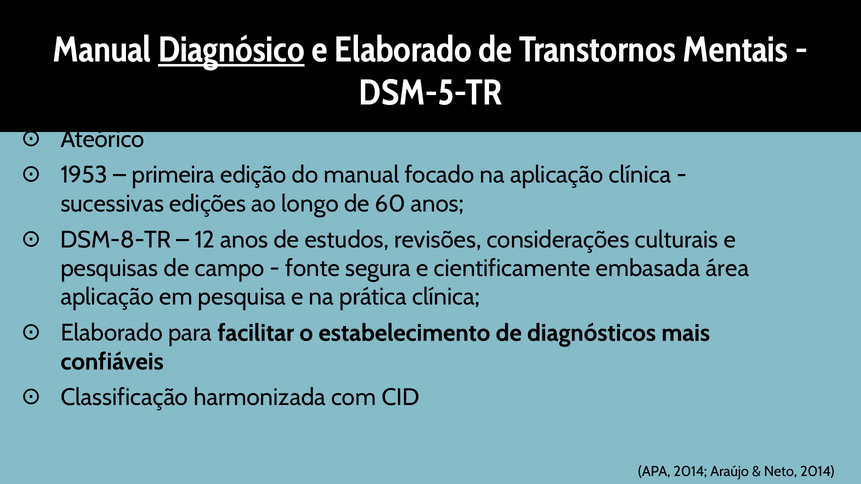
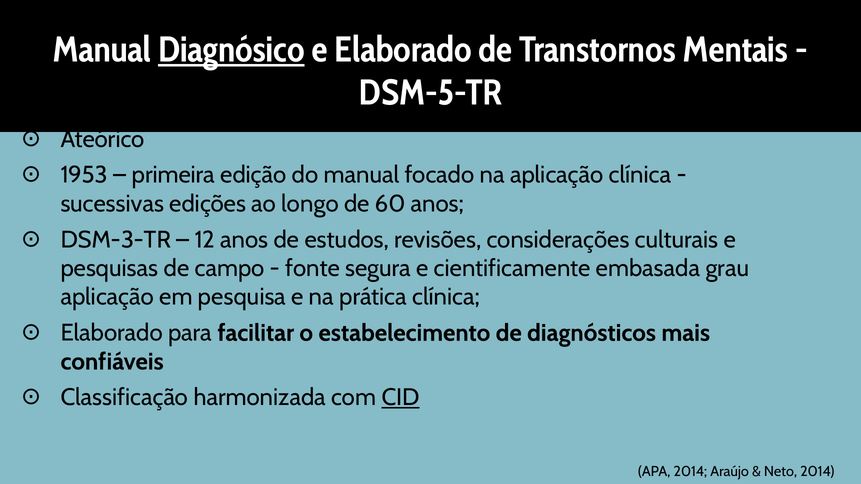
DSM-8-TR: DSM-8-TR -> DSM-3-TR
área: área -> grau
CID underline: none -> present
